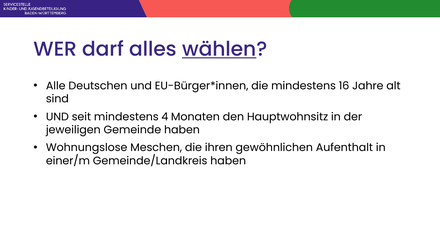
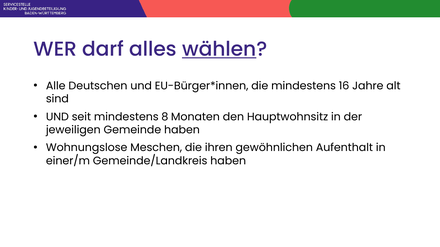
4: 4 -> 8
